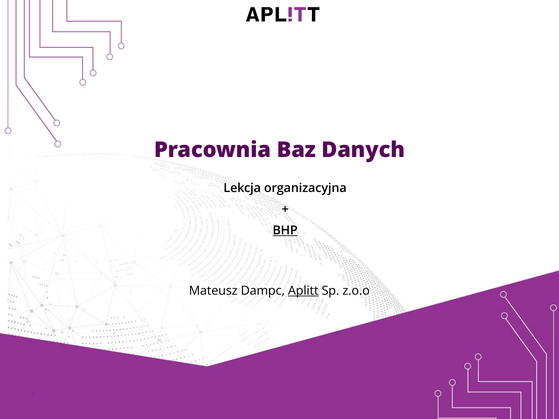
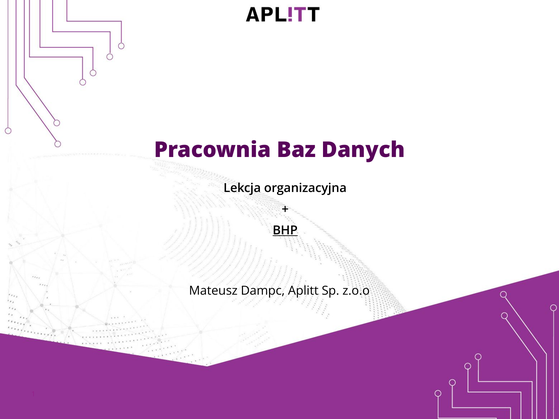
Aplitt underline: present -> none
